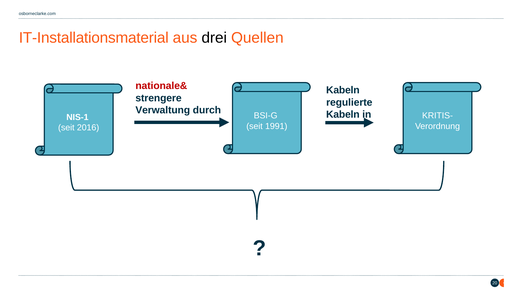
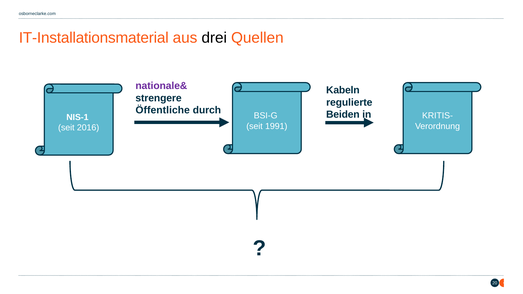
nationale& colour: red -> purple
Verwaltung: Verwaltung -> Öffentliche
Kabeln at (343, 115): Kabeln -> Beiden
